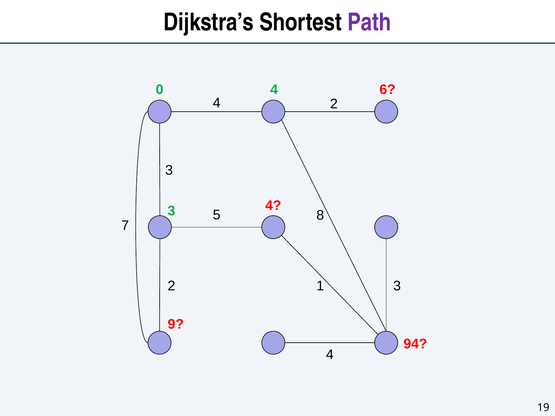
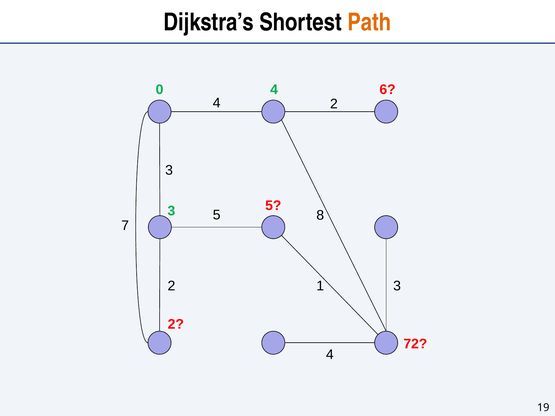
Path colour: purple -> orange
4 at (273, 206): 4 -> 5
9 at (176, 324): 9 -> 2
94: 94 -> 72
